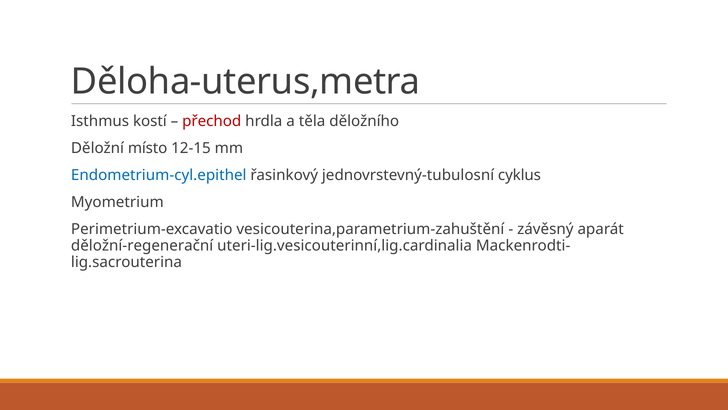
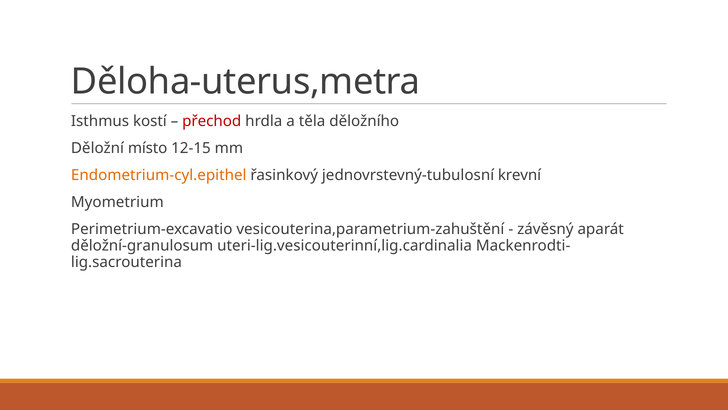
Endometrium-cyl.epithel colour: blue -> orange
cyklus: cyklus -> krevní
děložní-regenerační: děložní-regenerační -> děložní-granulosum
